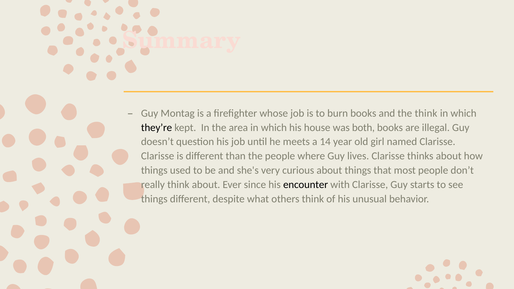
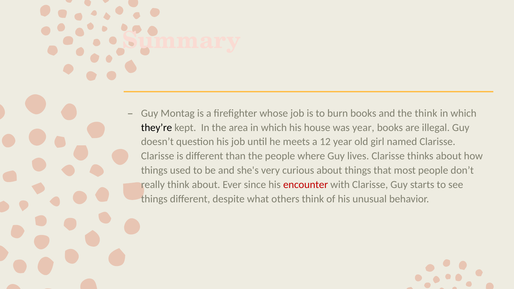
was both: both -> year
14: 14 -> 12
encounter colour: black -> red
